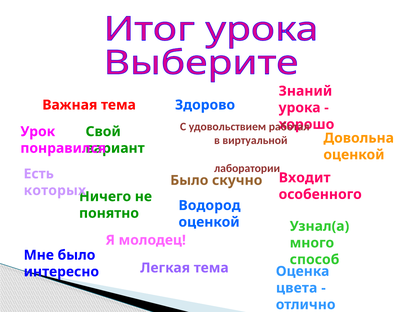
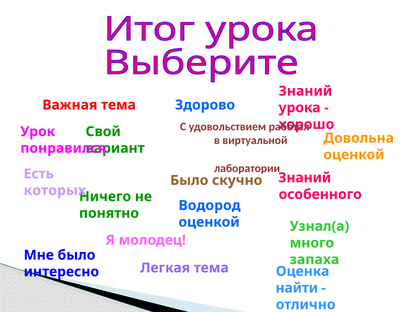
Входит at (305, 178): Входит -> Знаний
способ: способ -> запаха
цвета: цвета -> найти
